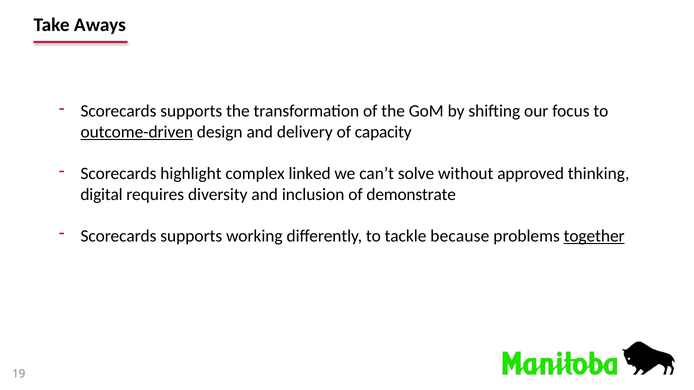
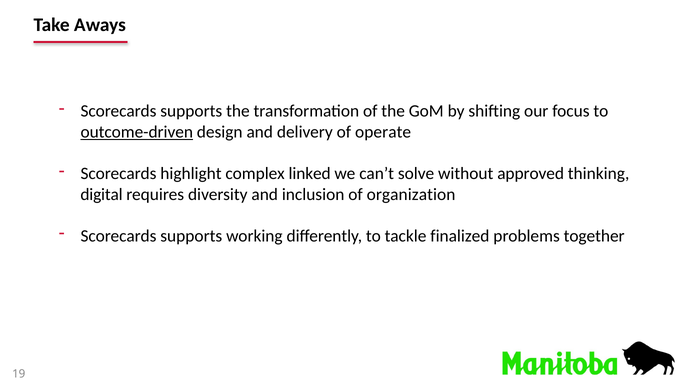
capacity: capacity -> operate
demonstrate: demonstrate -> organization
because: because -> finalized
together underline: present -> none
